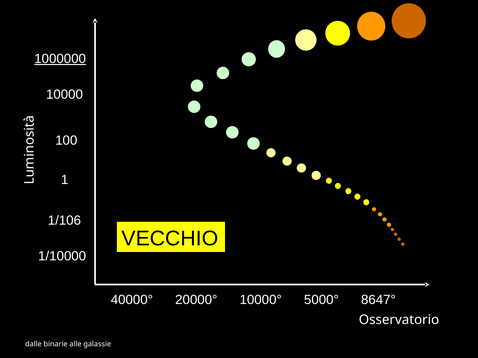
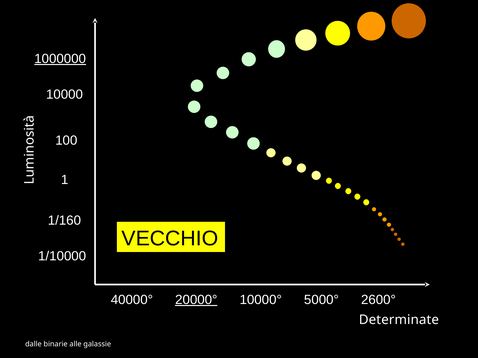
1/106: 1/106 -> 1/160
20000° underline: none -> present
8647°: 8647° -> 2600°
Osservatorio: Osservatorio -> Determinate
